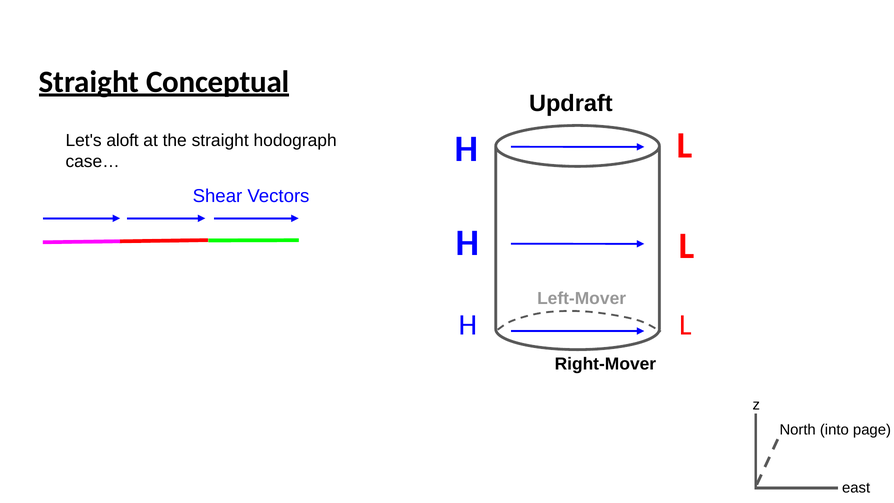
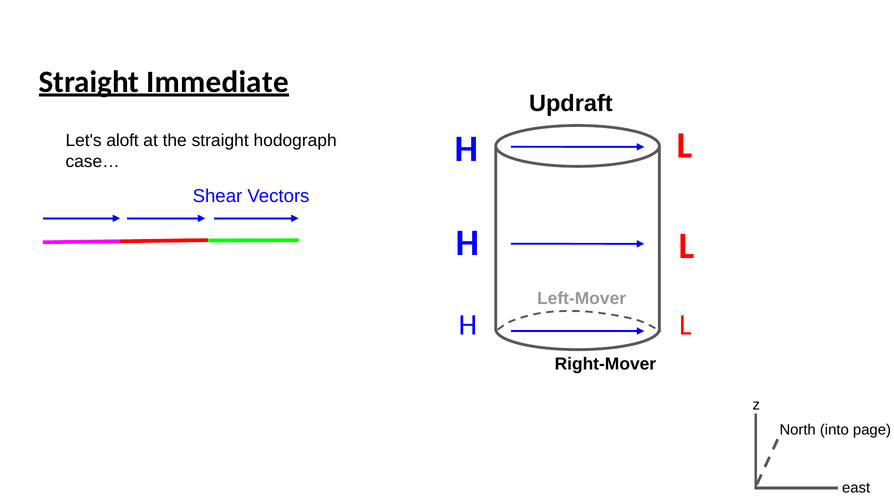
Conceptual: Conceptual -> Immediate
